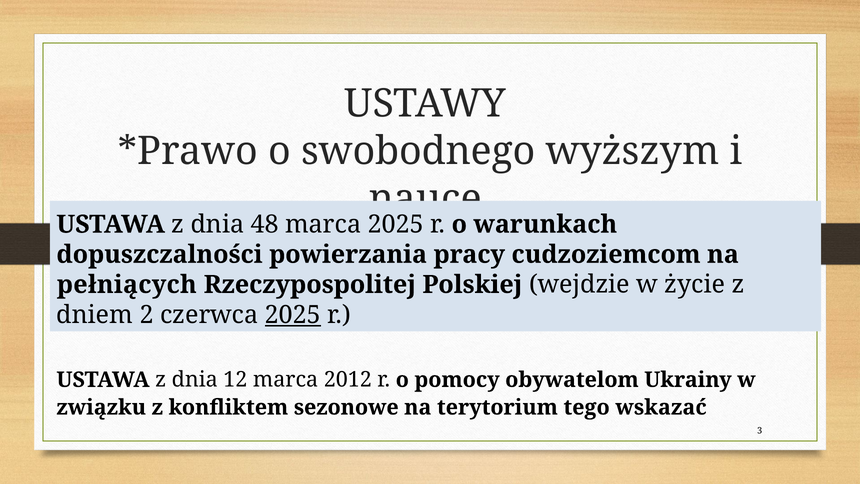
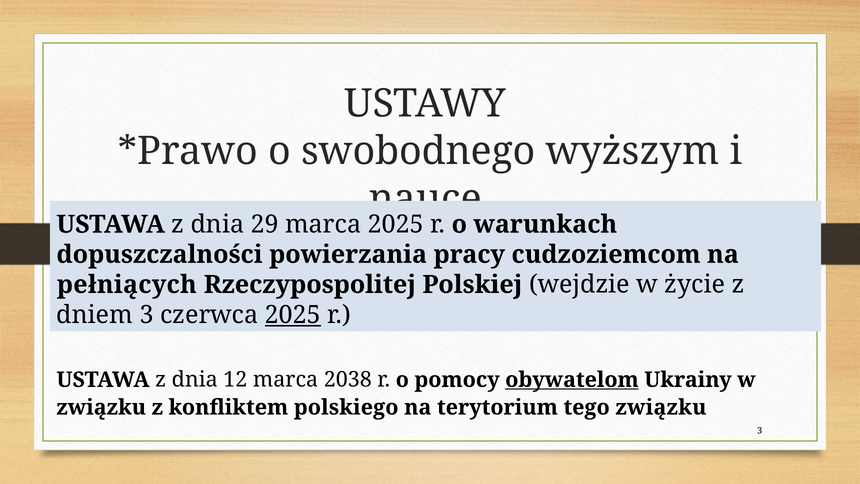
48: 48 -> 29
dniem 2: 2 -> 3
2012: 2012 -> 2038
obywatelom underline: none -> present
sezonowe: sezonowe -> polskiego
tego wskazać: wskazać -> związku
